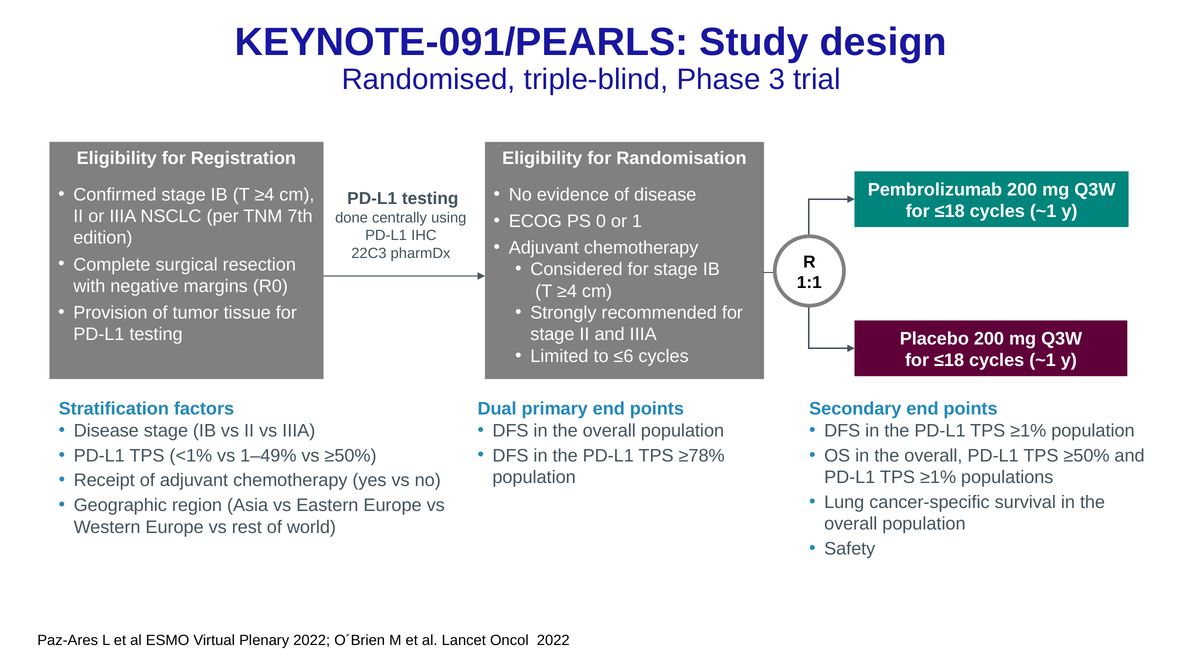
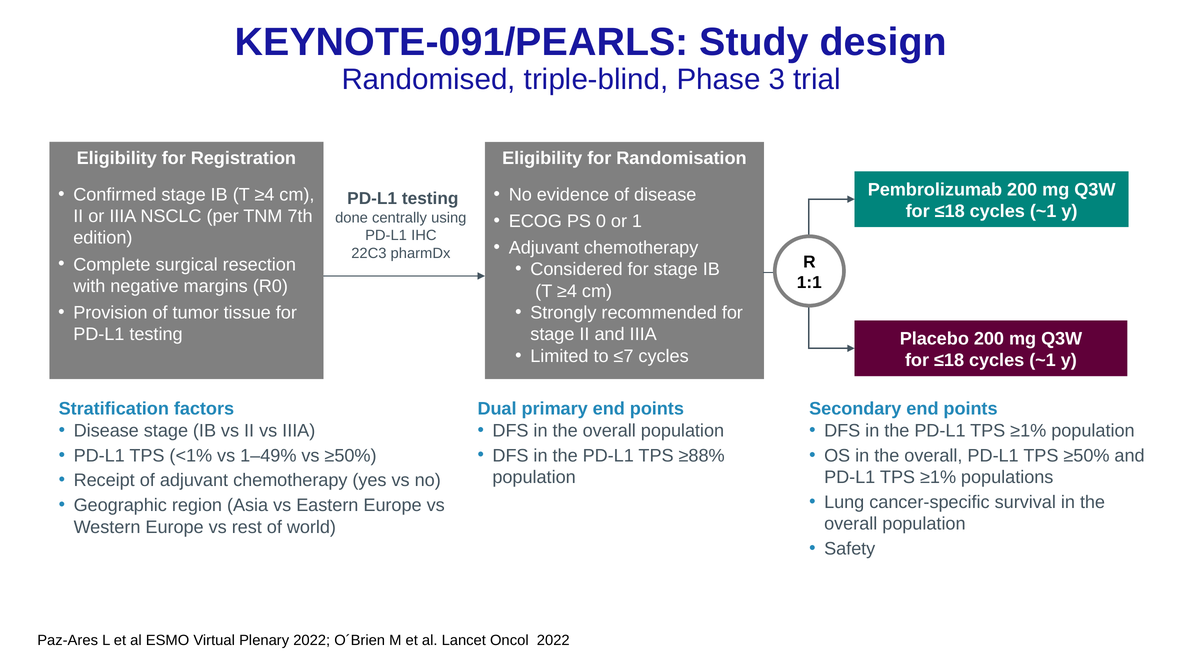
≤6: ≤6 -> ≤7
≥78%: ≥78% -> ≥88%
